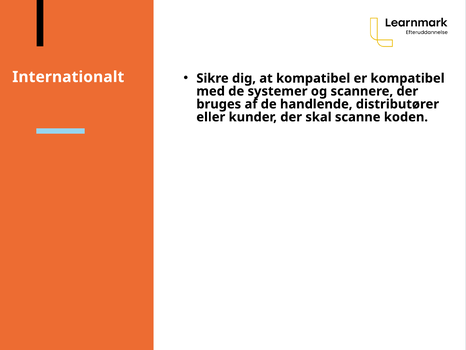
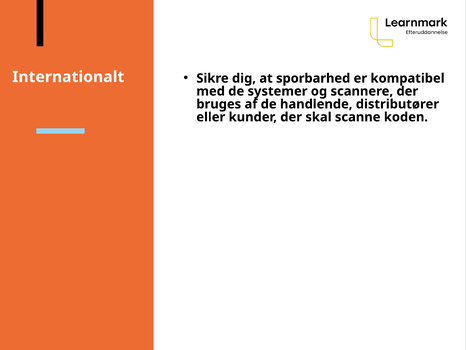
at kompatibel: kompatibel -> sporbarhed
